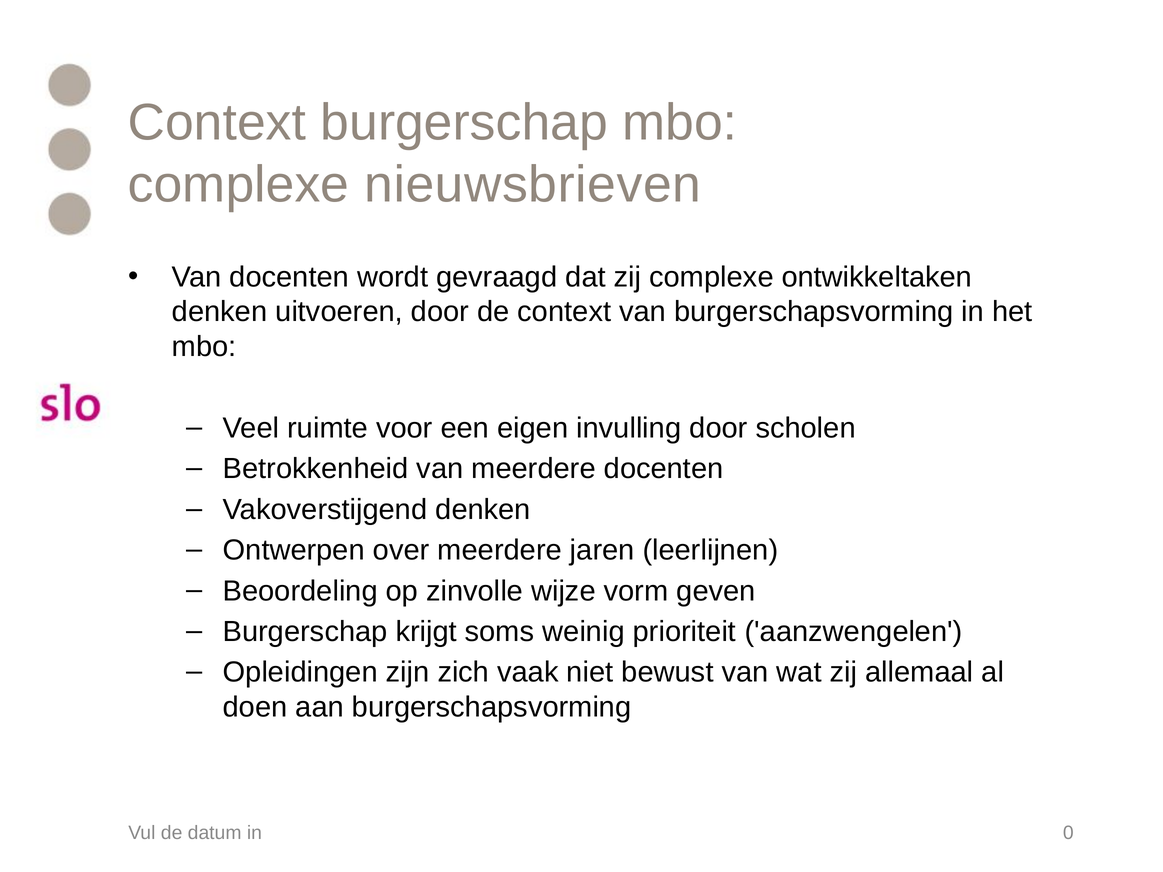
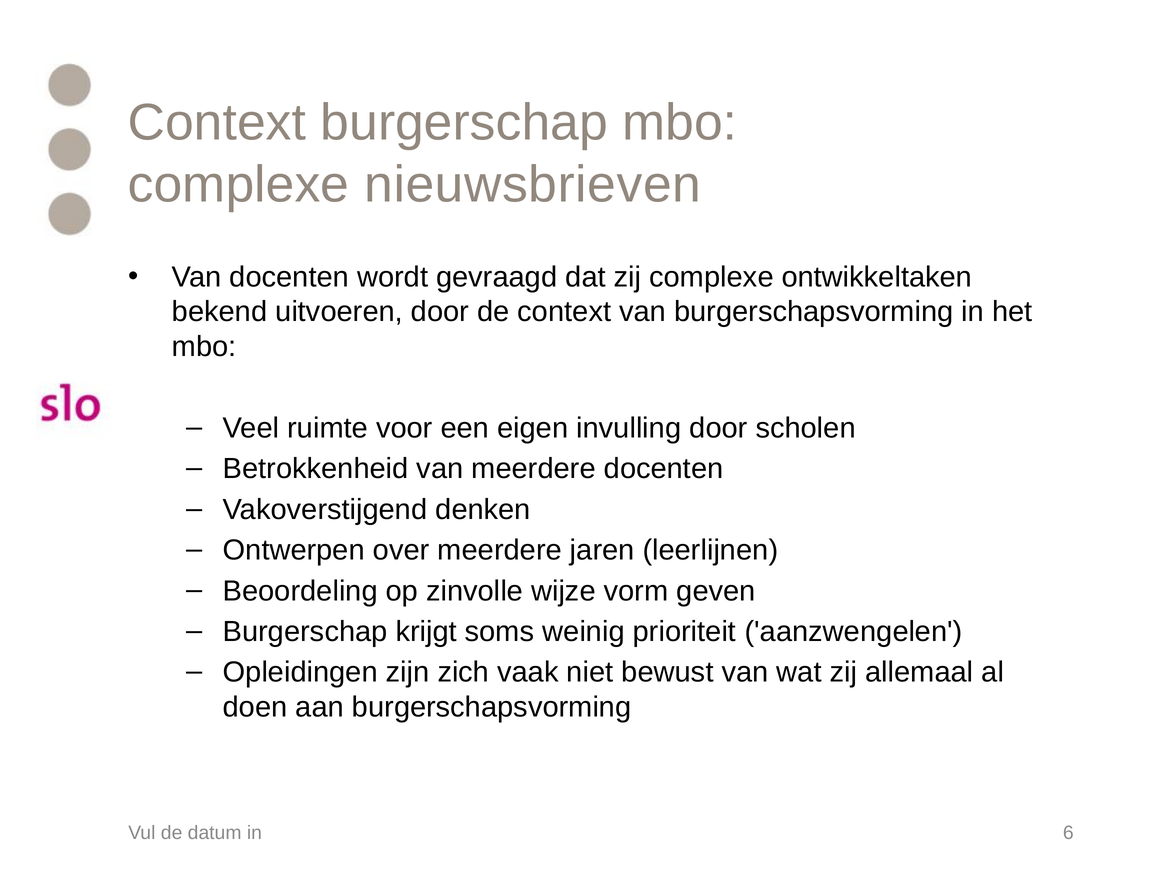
denken at (220, 312): denken -> bekend
0: 0 -> 6
